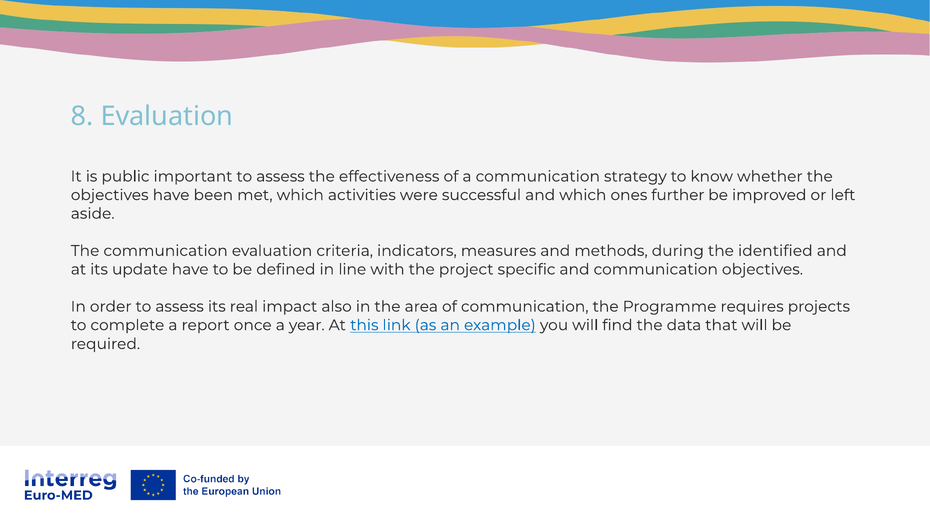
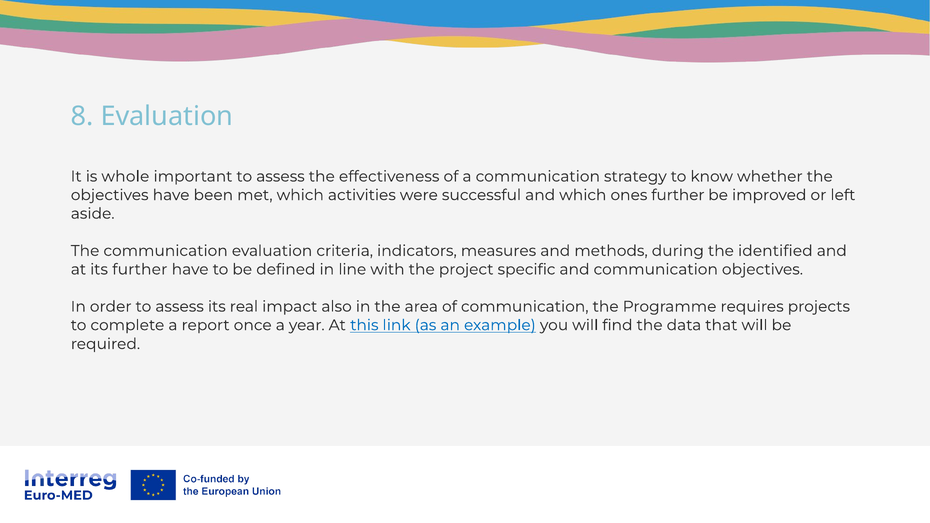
public: public -> whole
its update: update -> further
